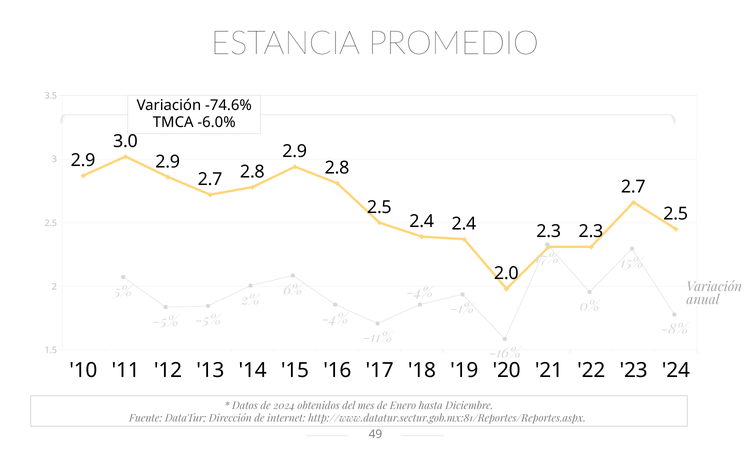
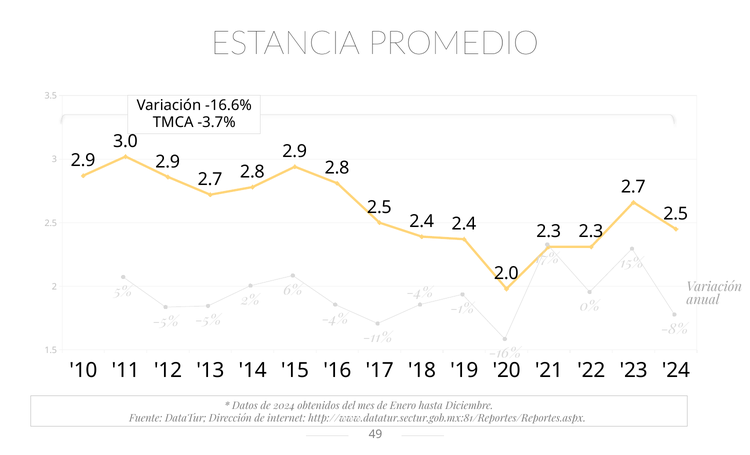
-74.6%: -74.6% -> -16.6%
-6.0%: -6.0% -> -3.7%
